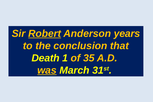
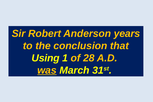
Robert underline: present -> none
Death: Death -> Using
35: 35 -> 28
